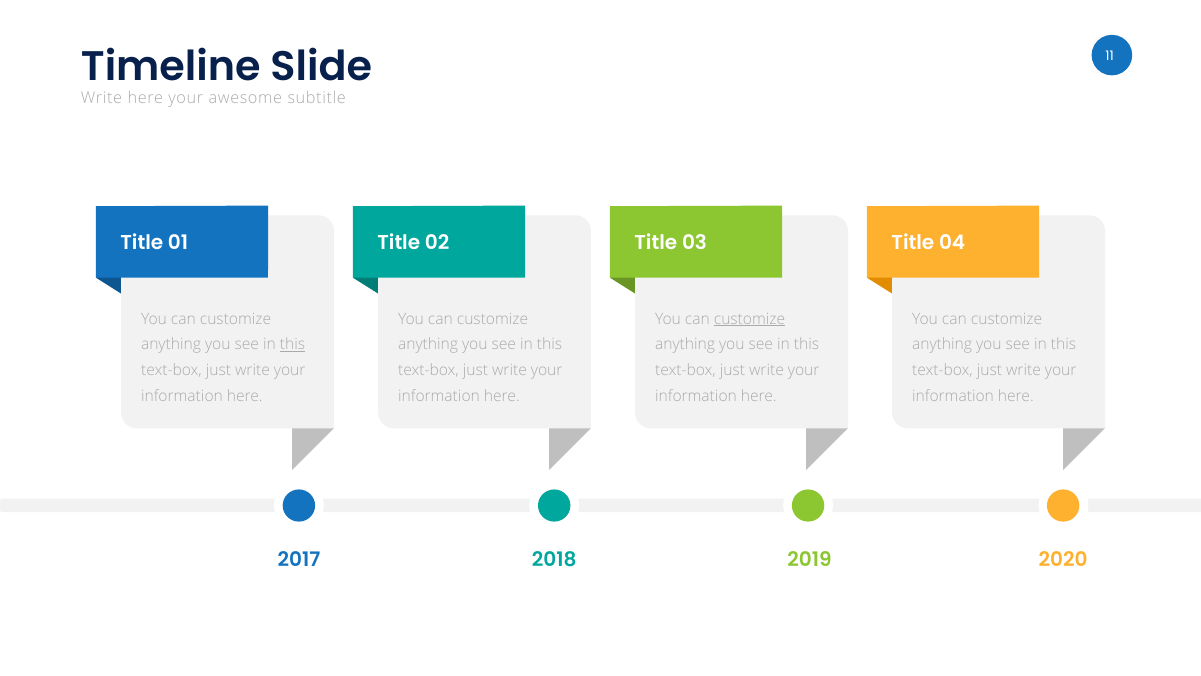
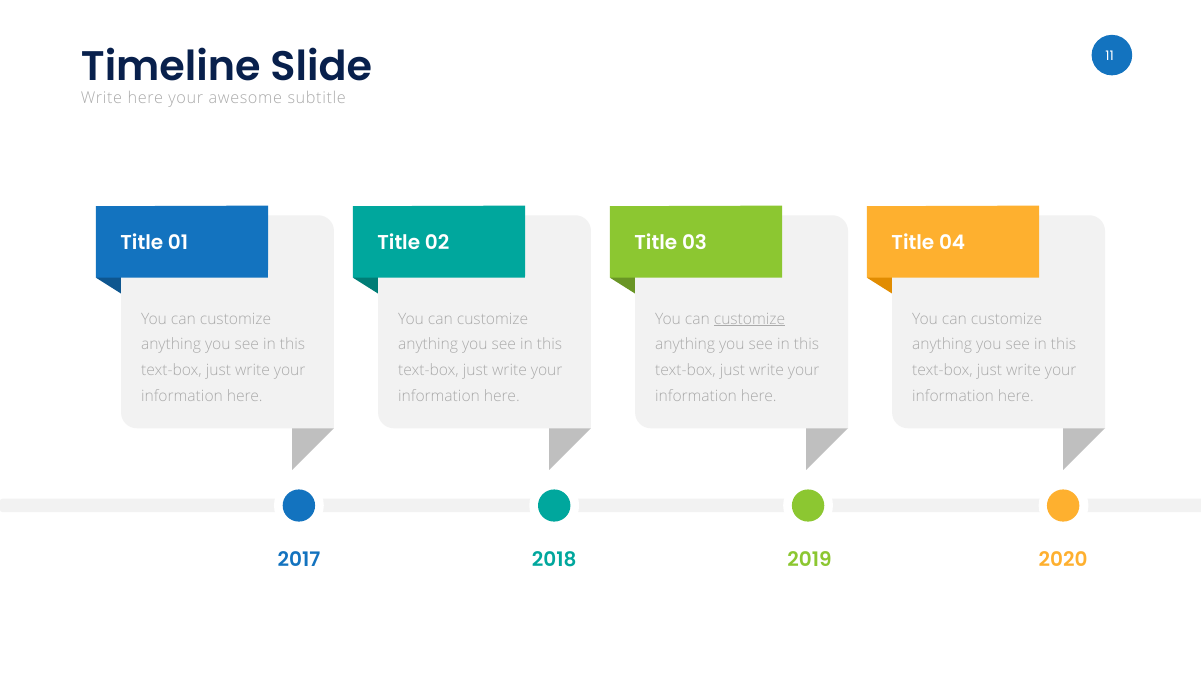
this at (292, 345) underline: present -> none
